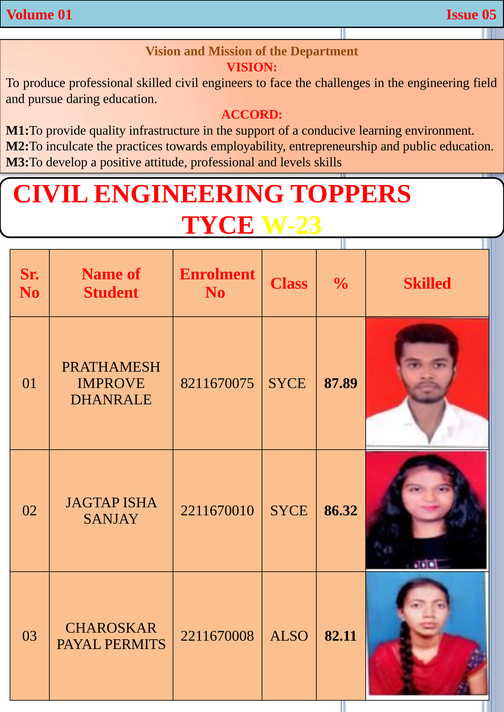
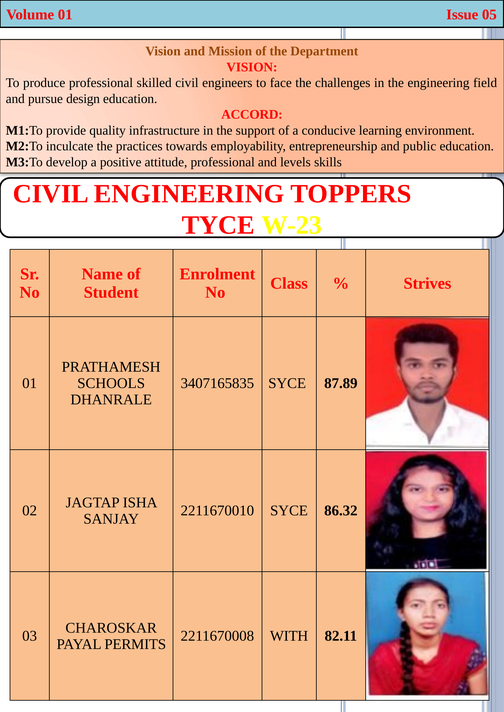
daring: daring -> design
Skilled at (427, 283): Skilled -> Strives
IMPROVE: IMPROVE -> SCHOOLS
8211670075: 8211670075 -> 3407165835
ALSO: ALSO -> WITH
